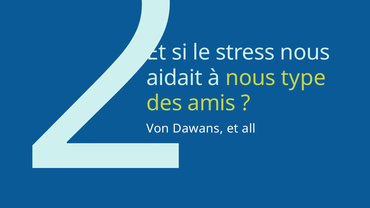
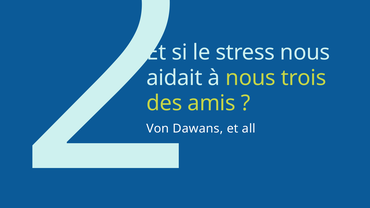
type: type -> trois
